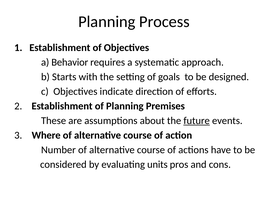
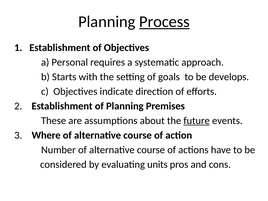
Process underline: none -> present
Behavior: Behavior -> Personal
designed: designed -> develops
